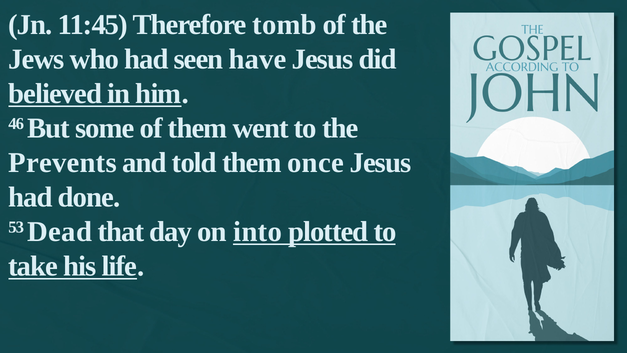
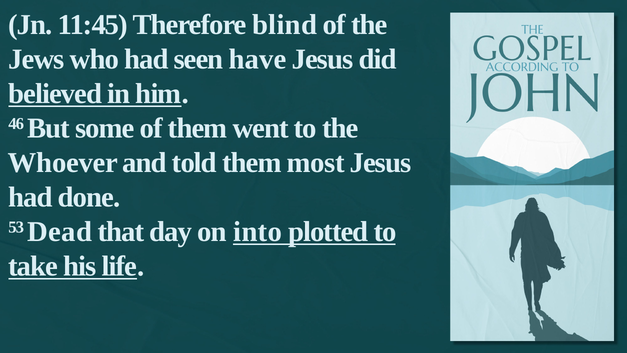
tomb: tomb -> blind
Prevents: Prevents -> Whoever
once: once -> most
